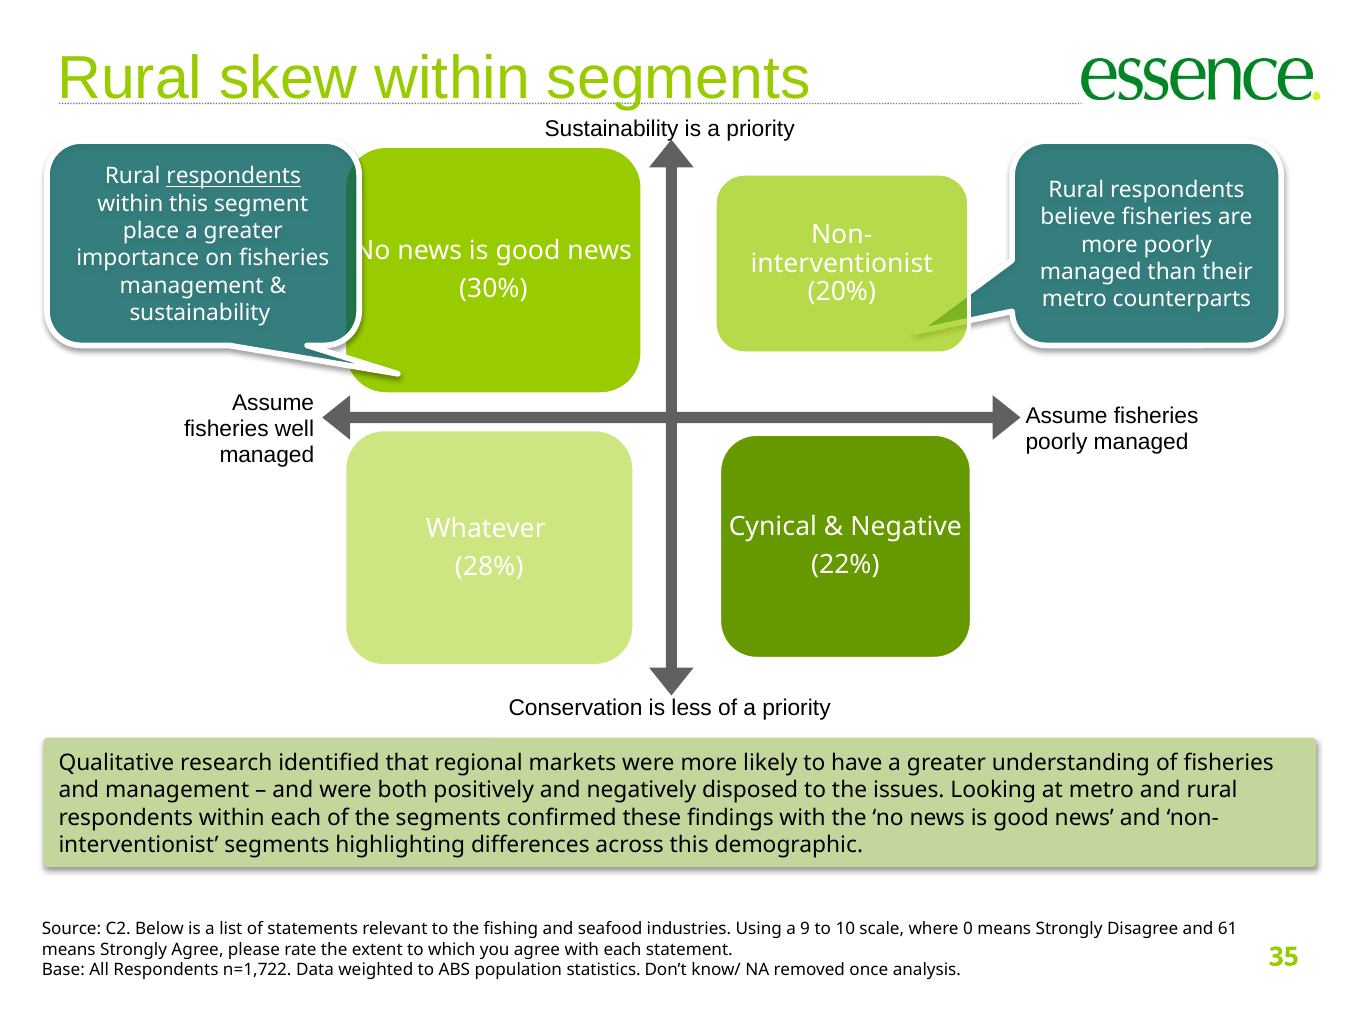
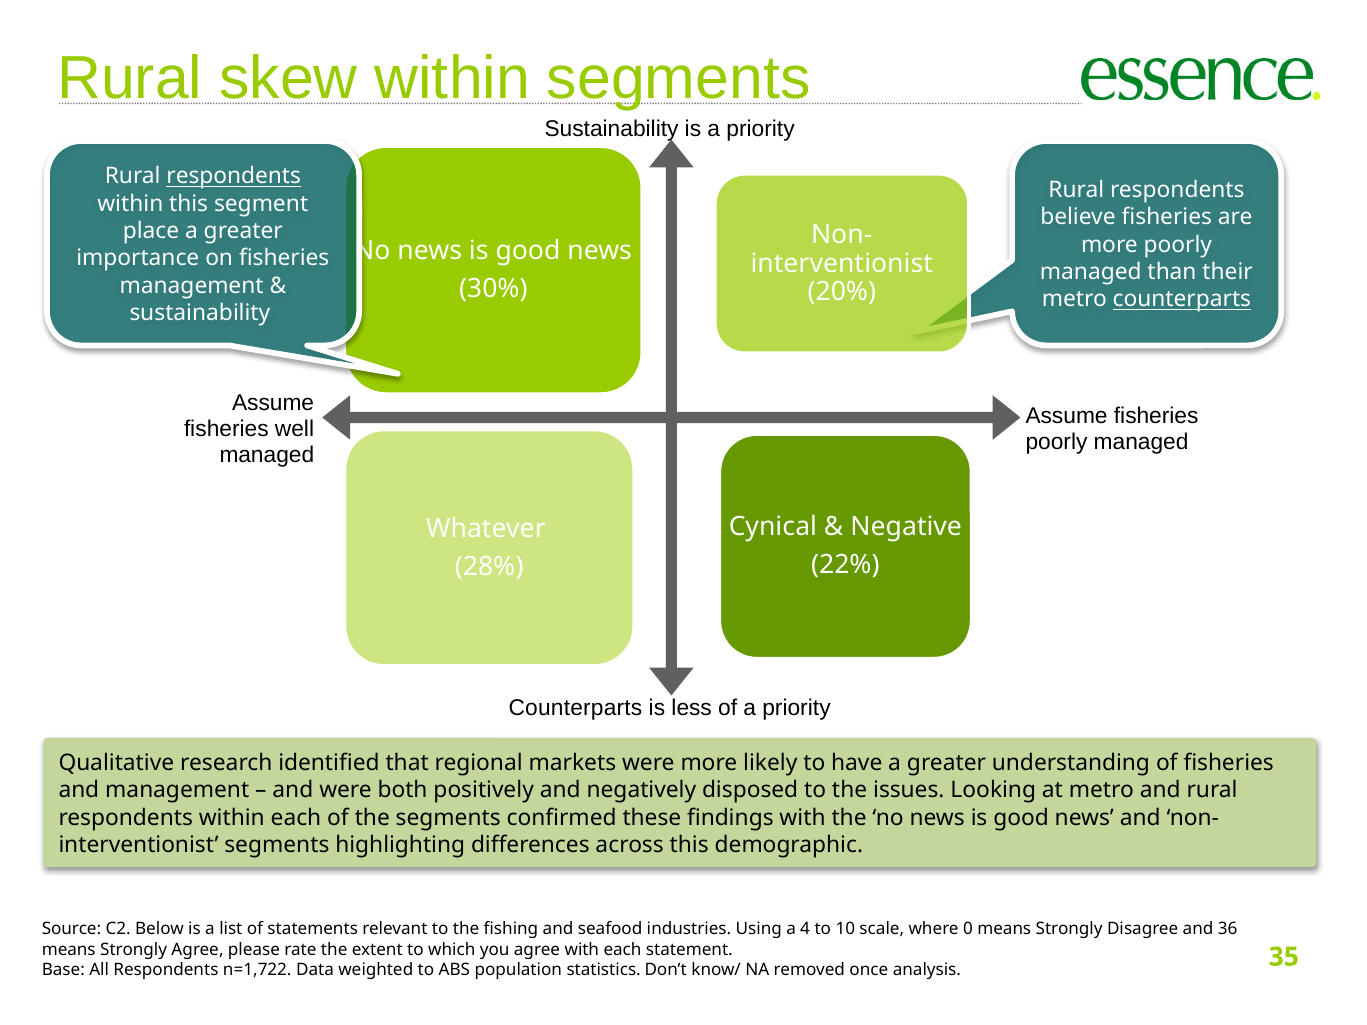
counterparts at (1182, 299) underline: none -> present
Conservation at (576, 708): Conservation -> Counterparts
9: 9 -> 4
61: 61 -> 36
